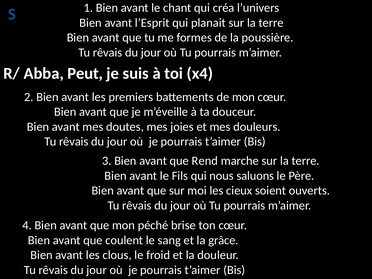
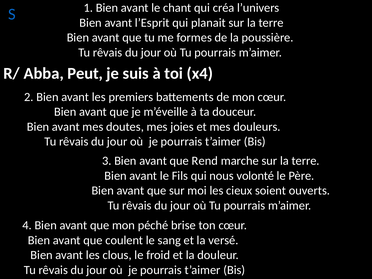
saluons: saluons -> volonté
grâce: grâce -> versé
